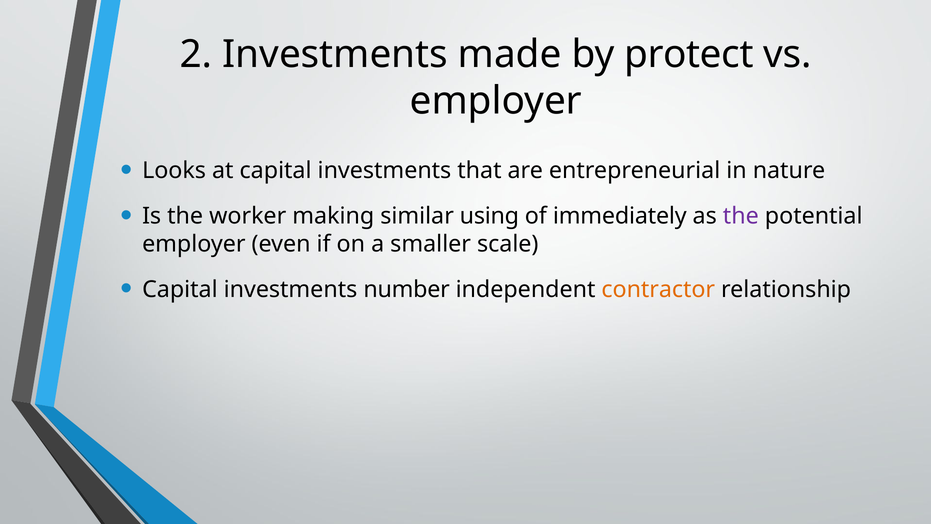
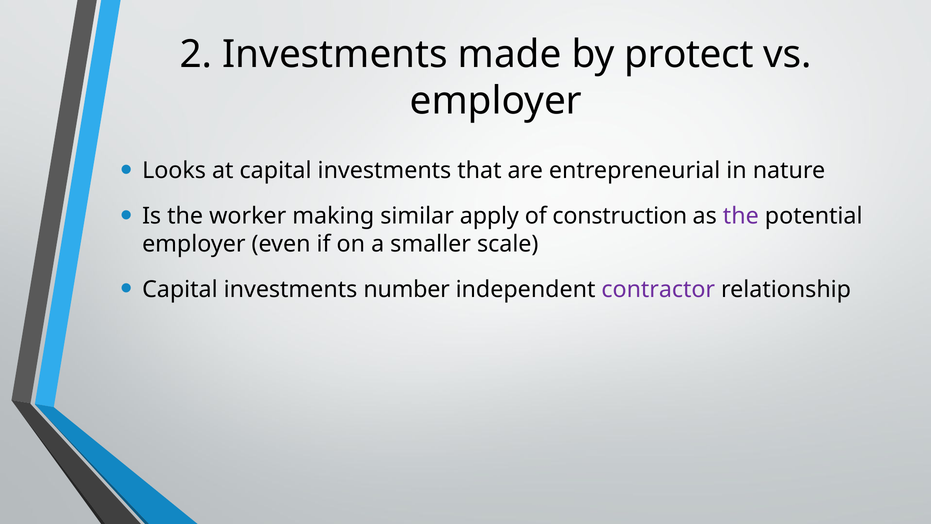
using: using -> apply
immediately: immediately -> construction
contractor colour: orange -> purple
